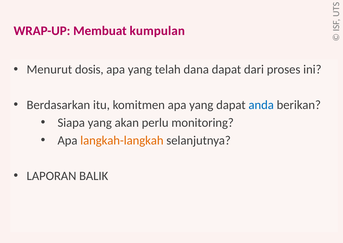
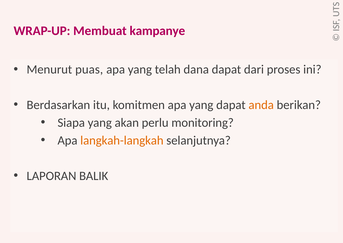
kumpulan: kumpulan -> kampanye
dosis: dosis -> puas
anda colour: blue -> orange
